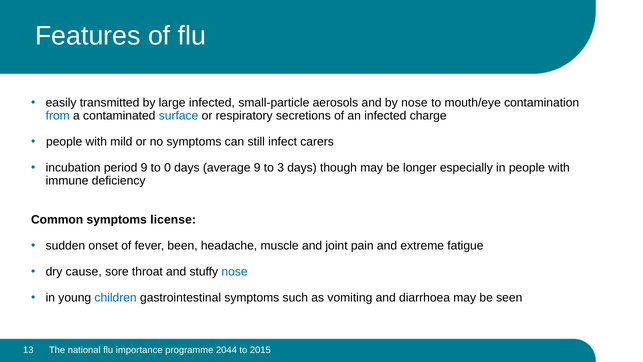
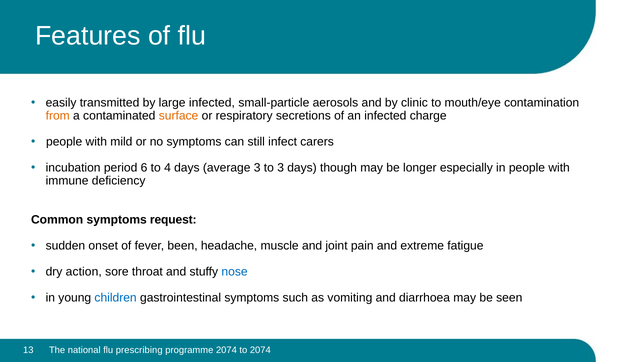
by nose: nose -> clinic
from colour: blue -> orange
surface colour: blue -> orange
period 9: 9 -> 6
0: 0 -> 4
average 9: 9 -> 3
license: license -> request
cause: cause -> action
importance: importance -> prescribing
programme 2044: 2044 -> 2074
to 2015: 2015 -> 2074
